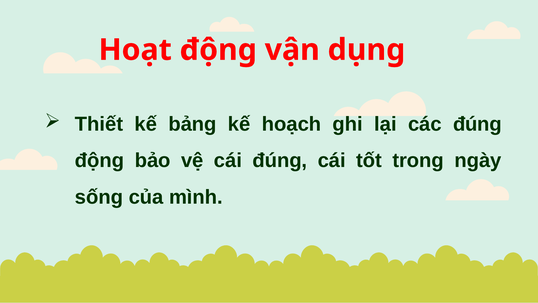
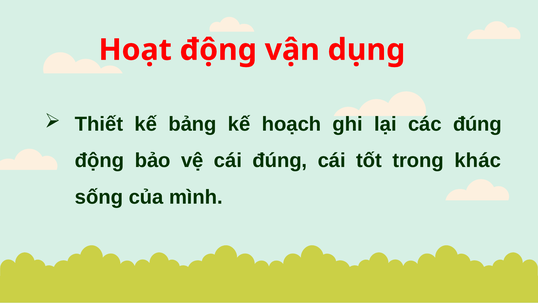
ngày: ngày -> khác
